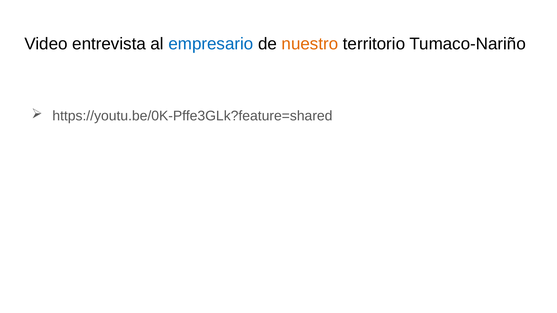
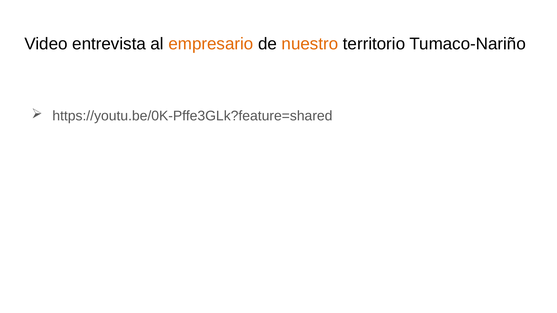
empresario colour: blue -> orange
